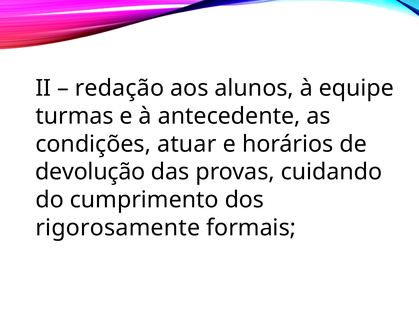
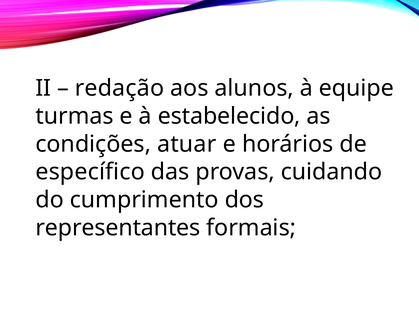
antecedente: antecedente -> estabelecido
devolução: devolução -> específico
rigorosamente: rigorosamente -> representantes
